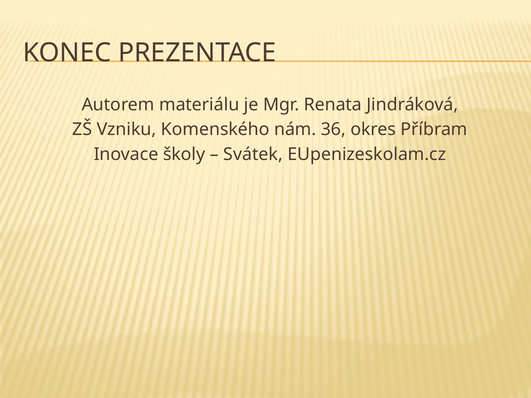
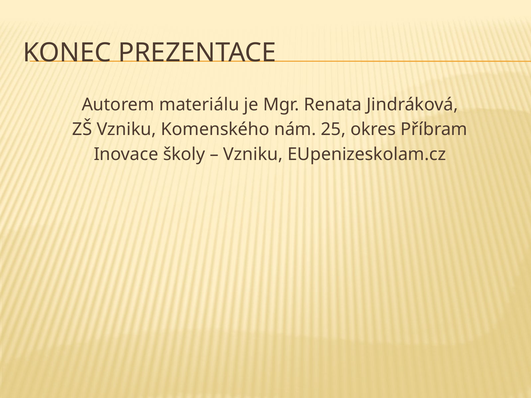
36: 36 -> 25
Svátek at (253, 154): Svátek -> Vzniku
